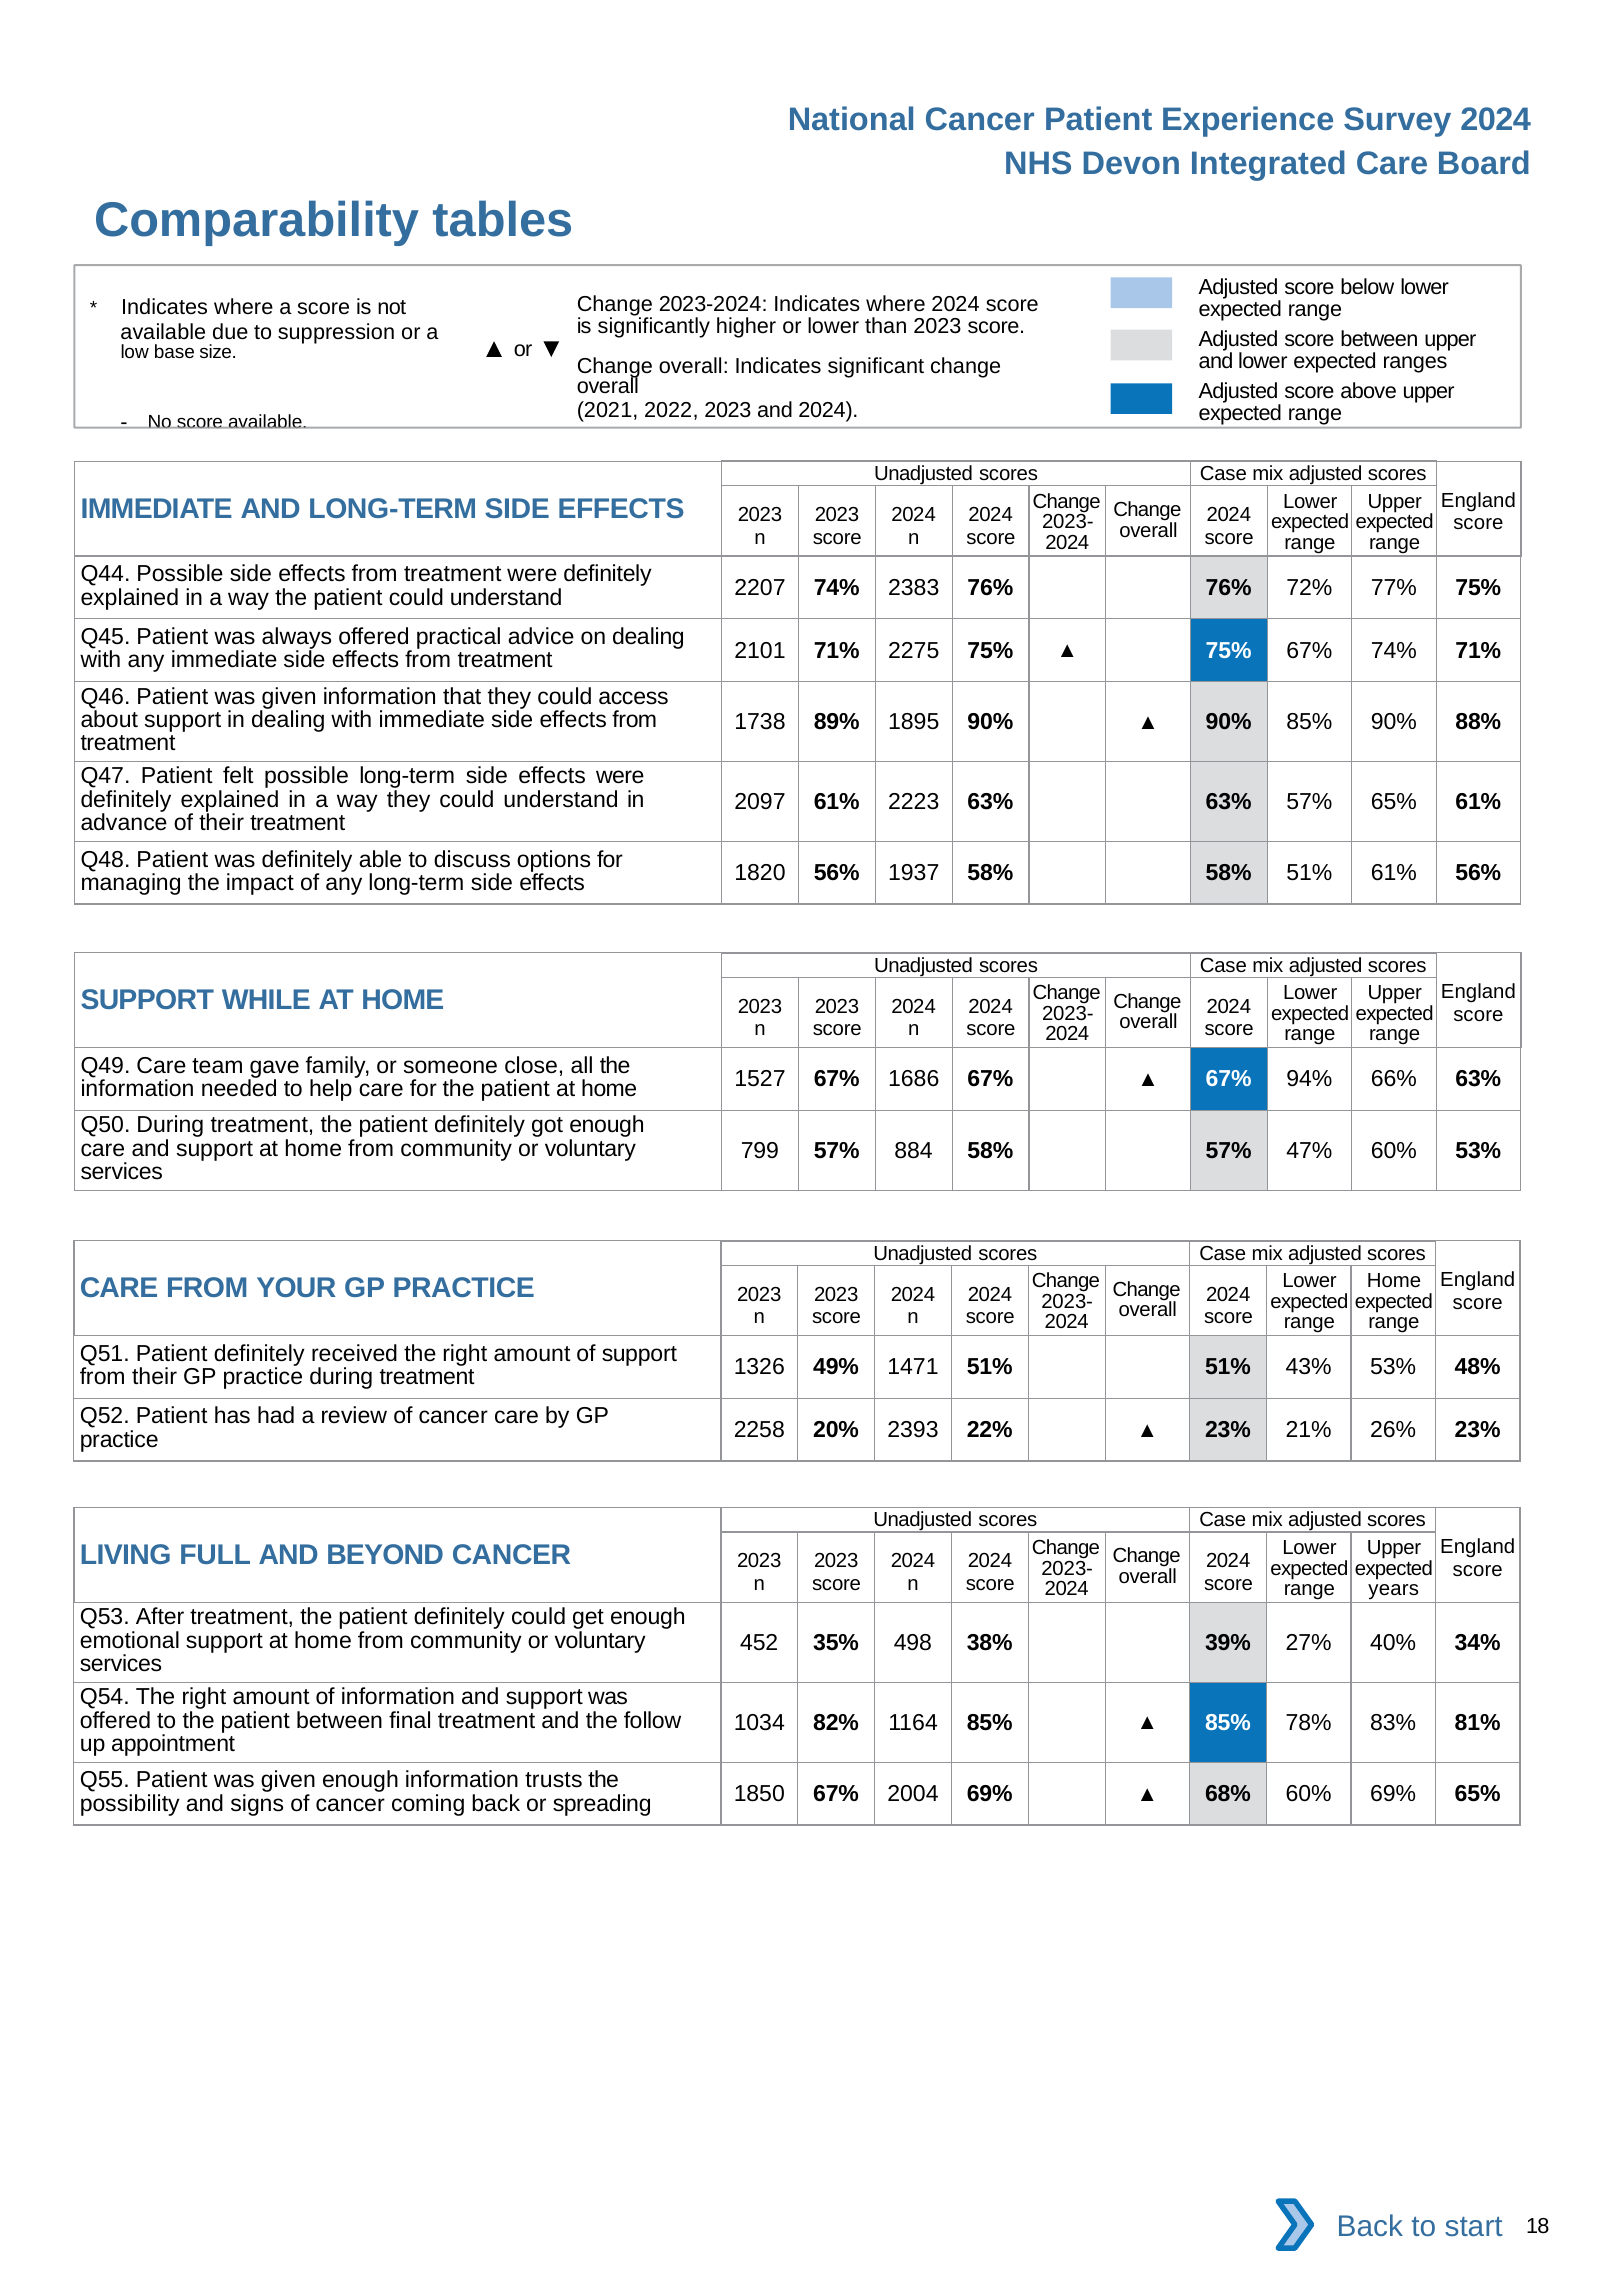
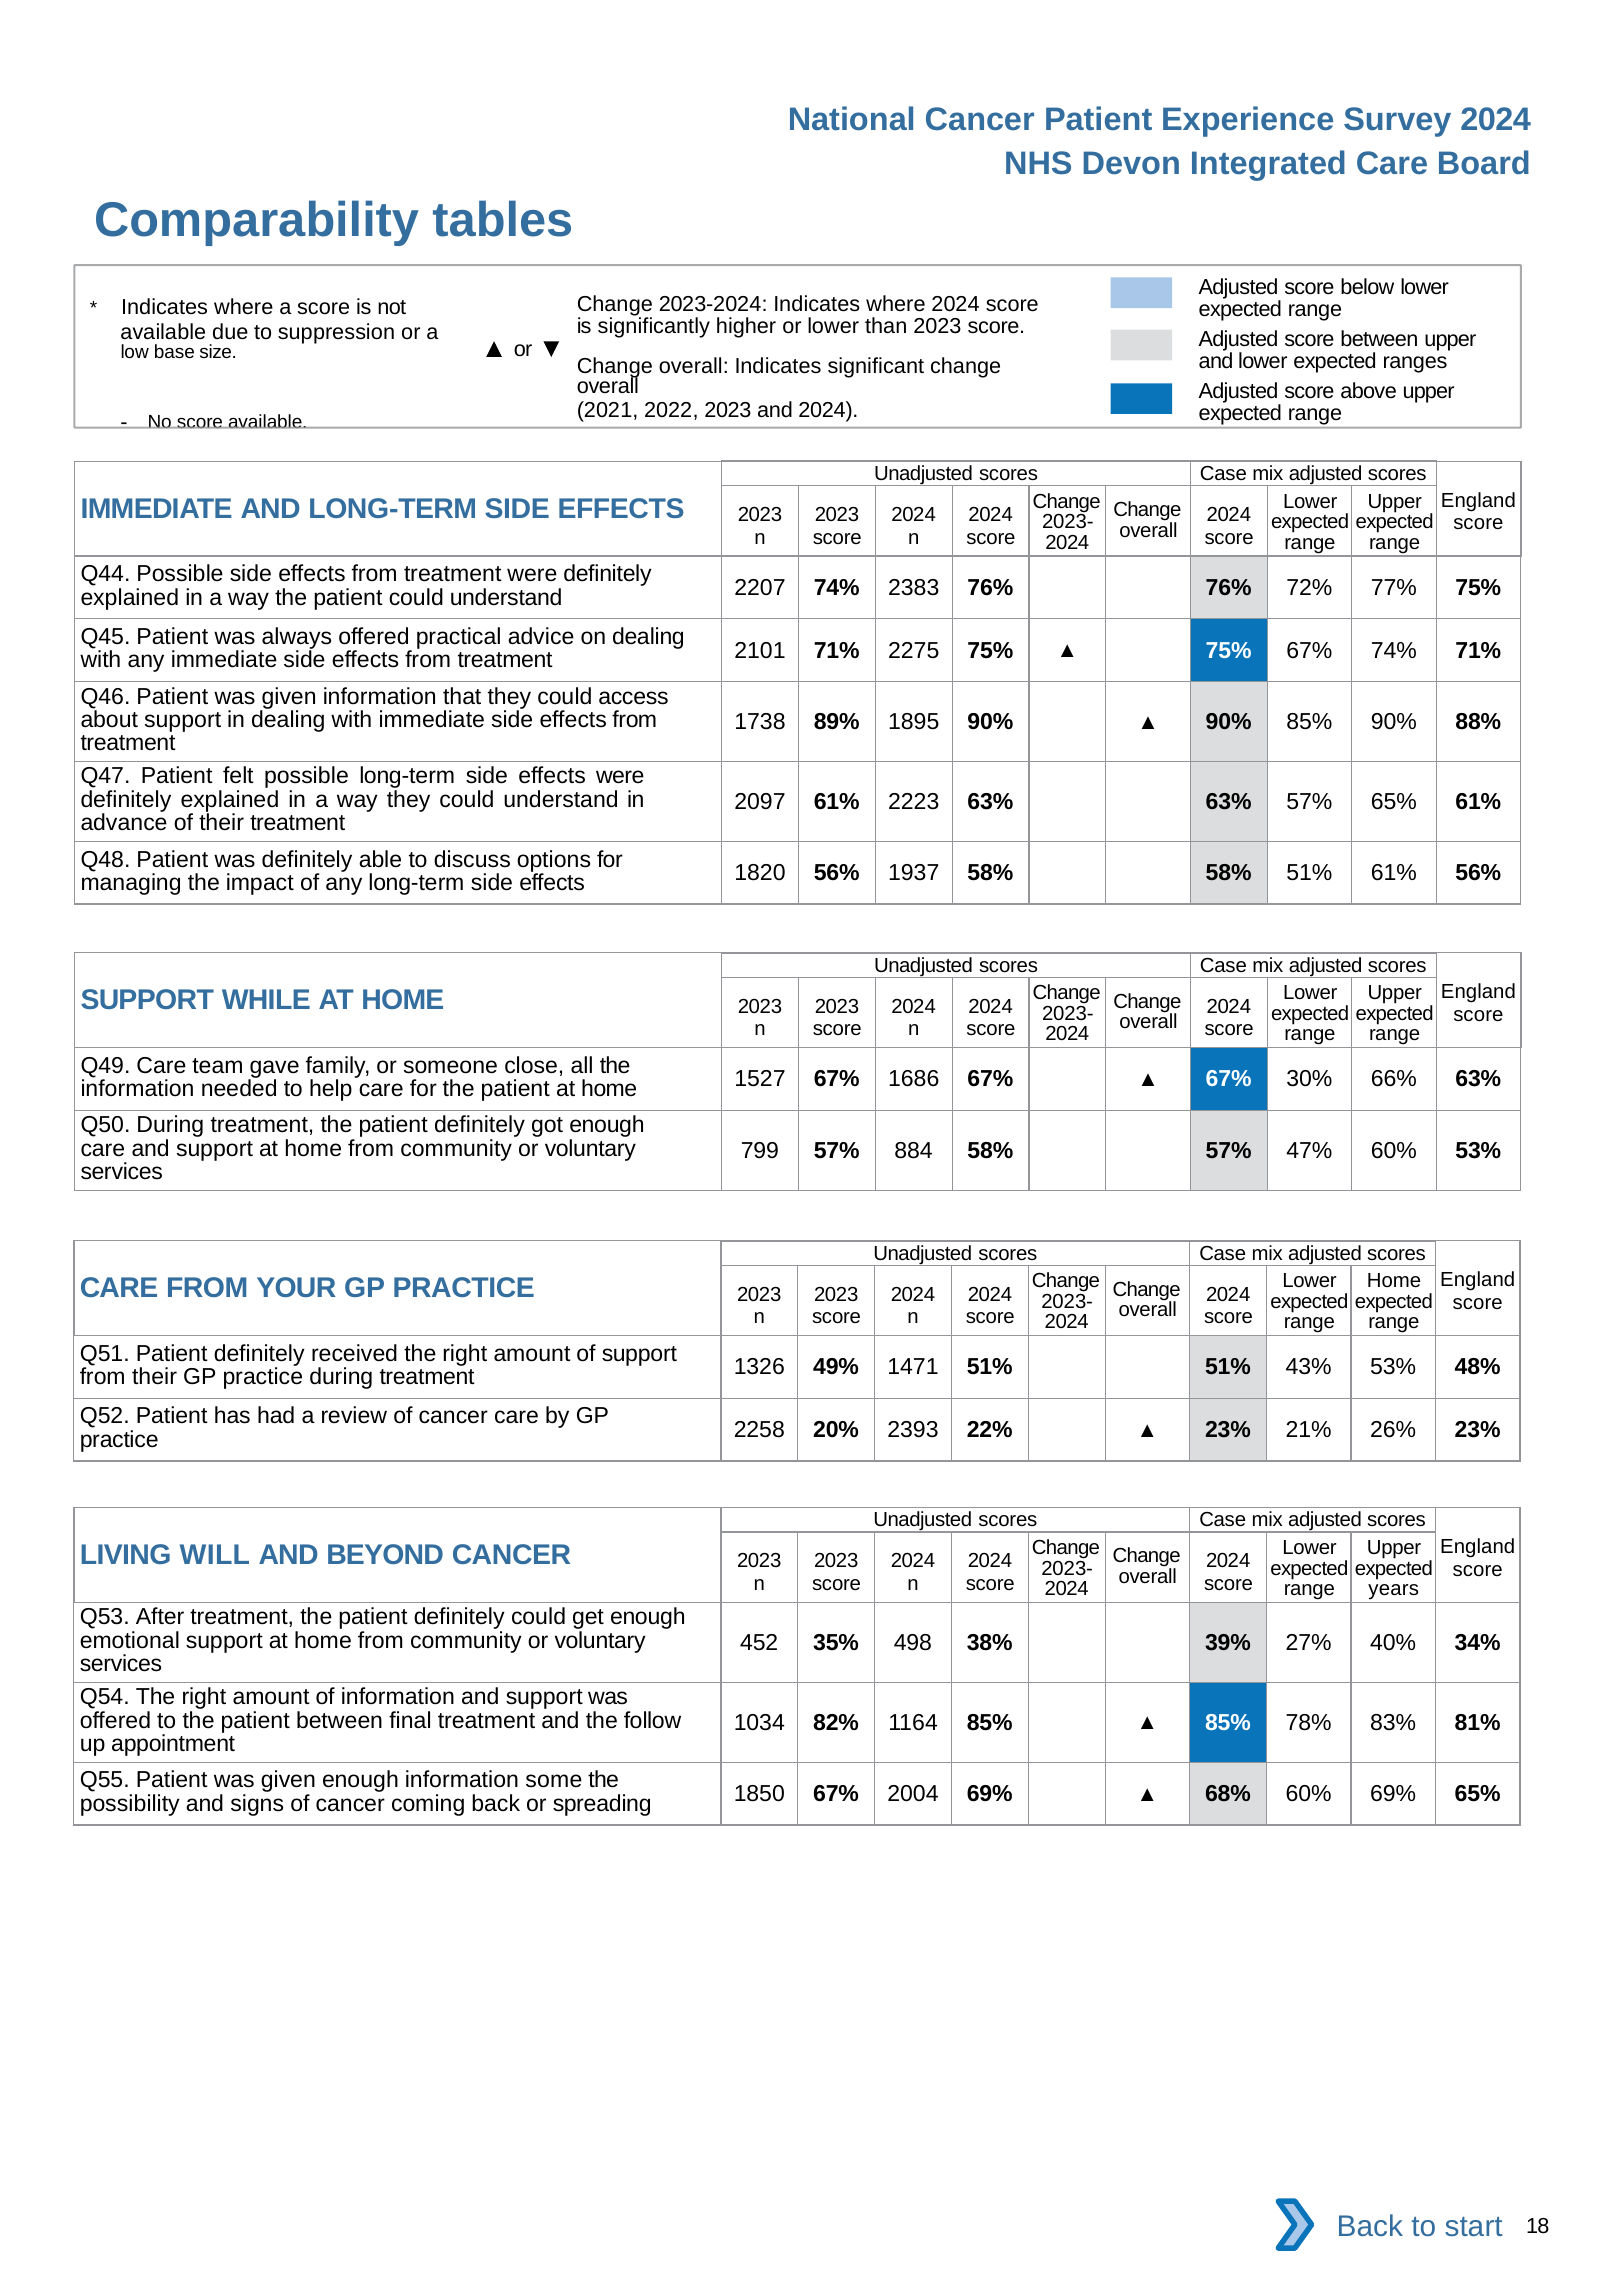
94%: 94% -> 30%
FULL: FULL -> WILL
trusts: trusts -> some
